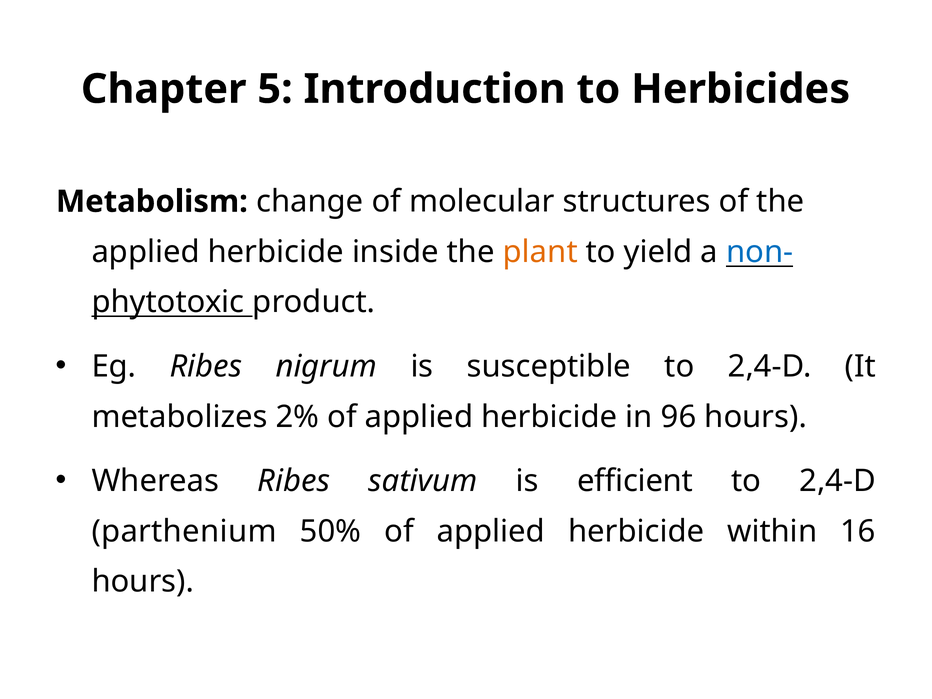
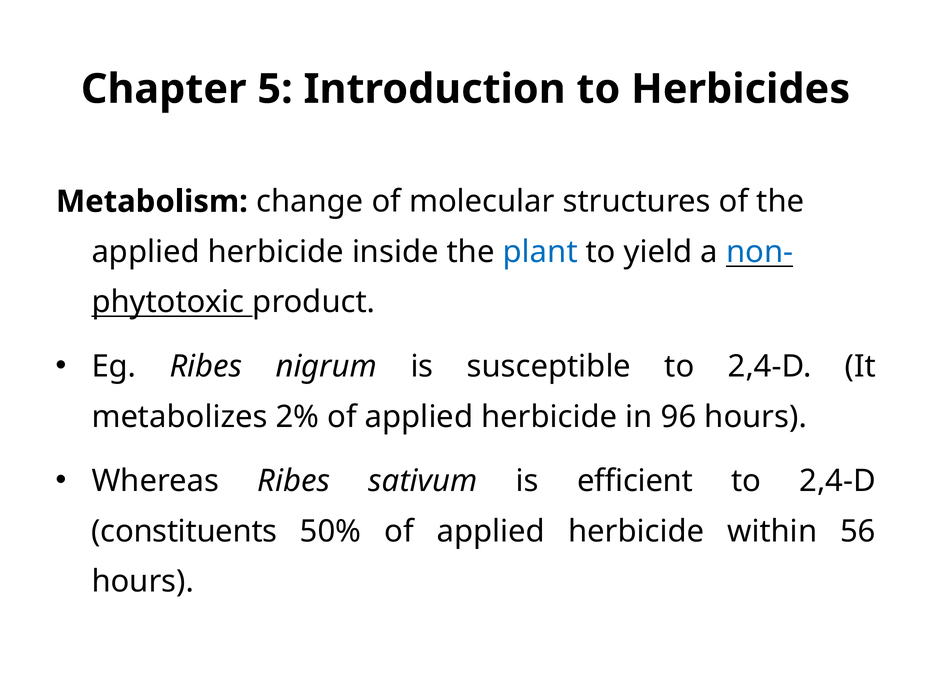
plant colour: orange -> blue
parthenium: parthenium -> constituents
16: 16 -> 56
